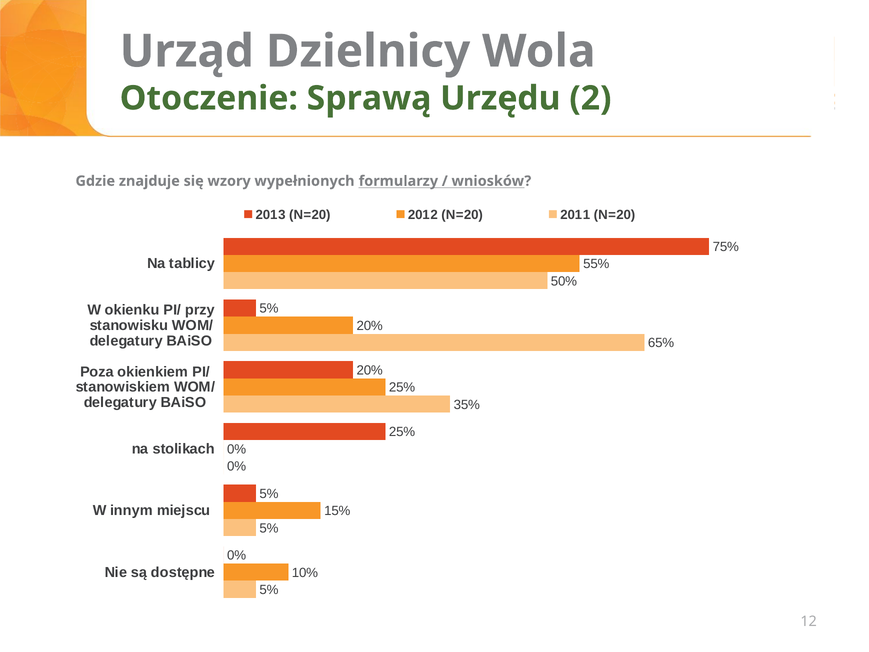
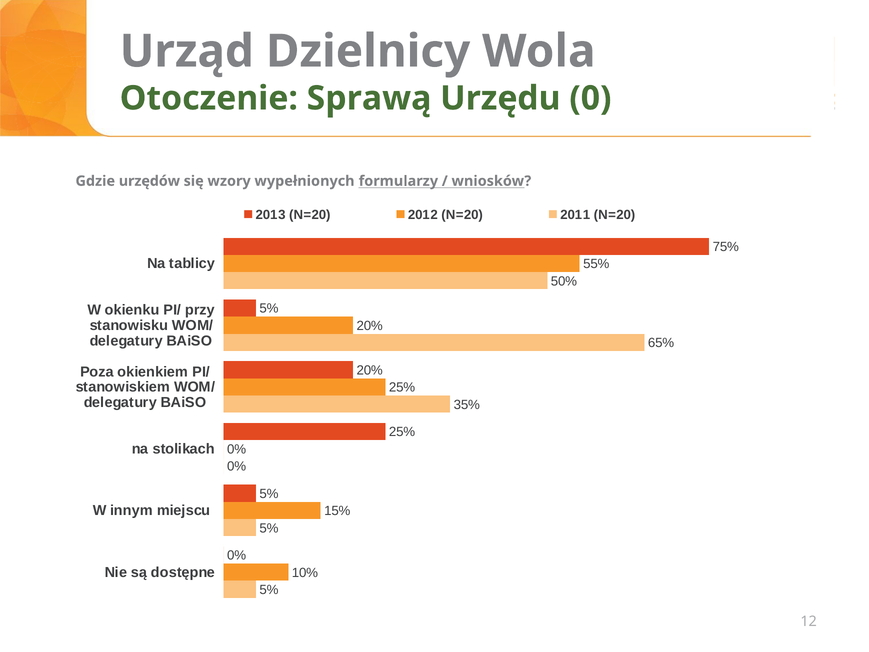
2: 2 -> 0
znajduje: znajduje -> urzędów
